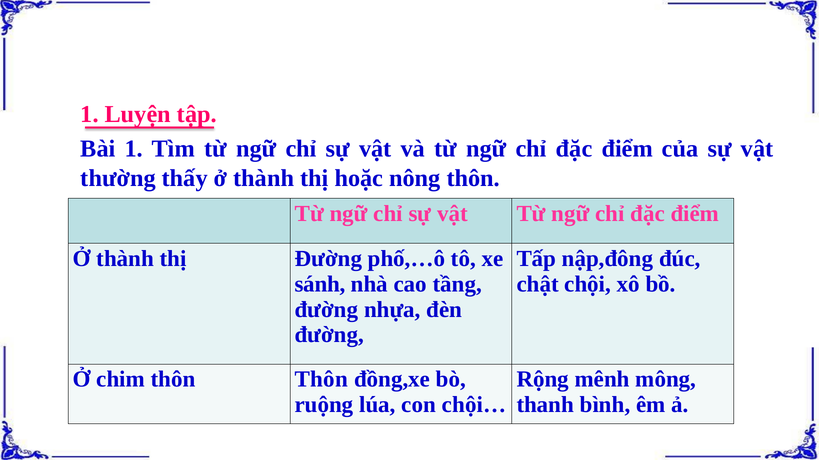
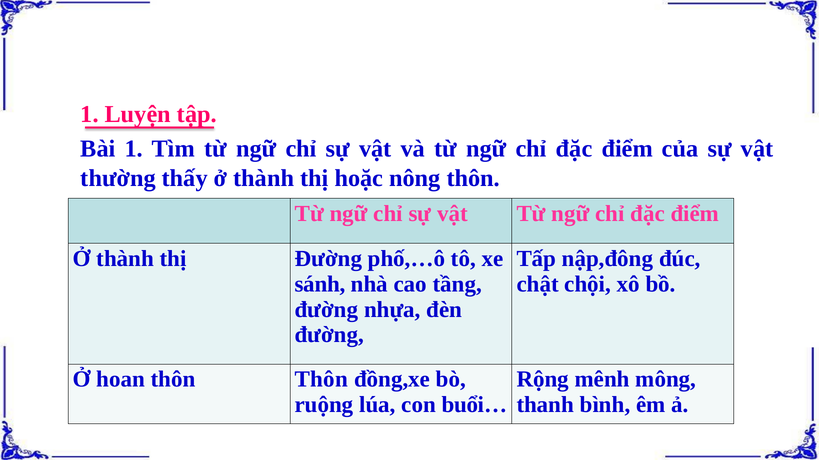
chim: chim -> hoan
chội…: chội… -> buổi…
